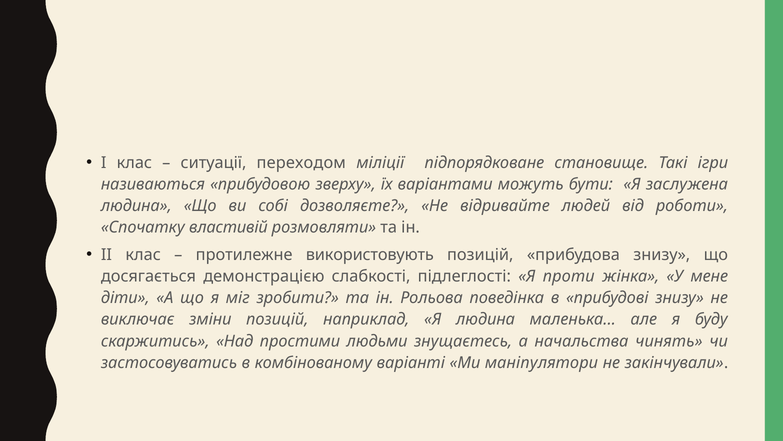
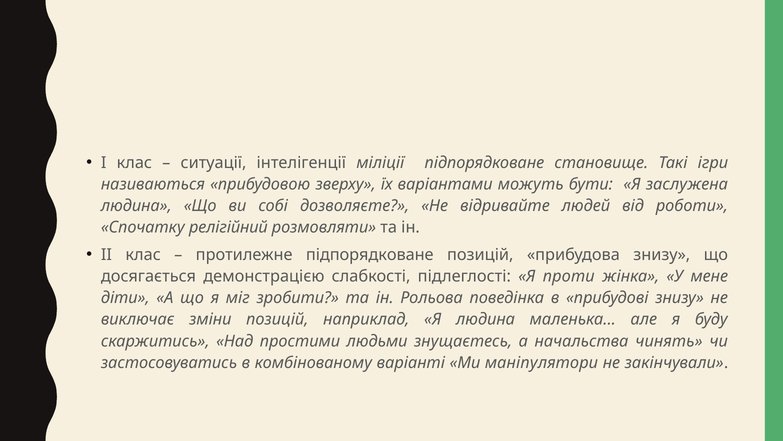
переходом: переходом -> інтелігенції
властивій: властивій -> релігійний
протилежне використовують: використовують -> підпорядковане
